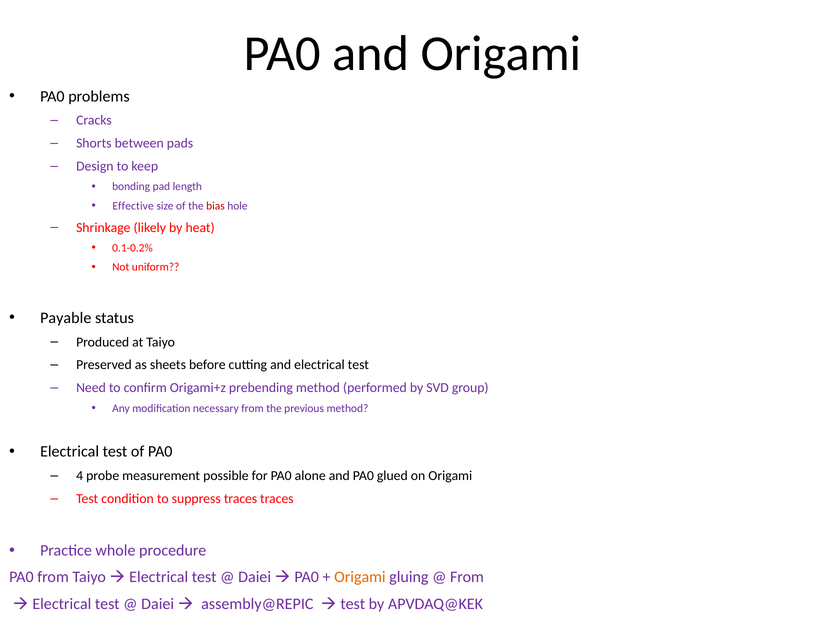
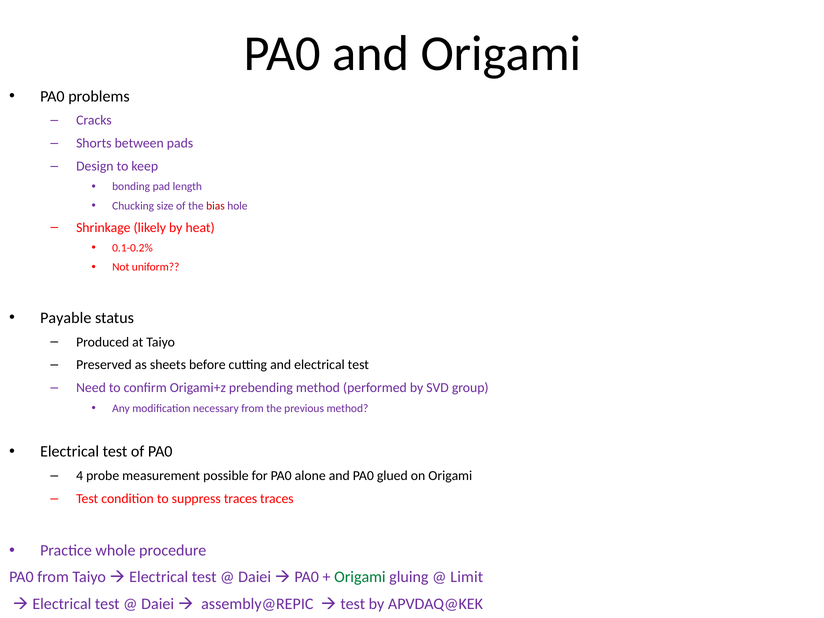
Effective: Effective -> Chucking
Origami at (360, 577) colour: orange -> green
From at (467, 577): From -> Limit
